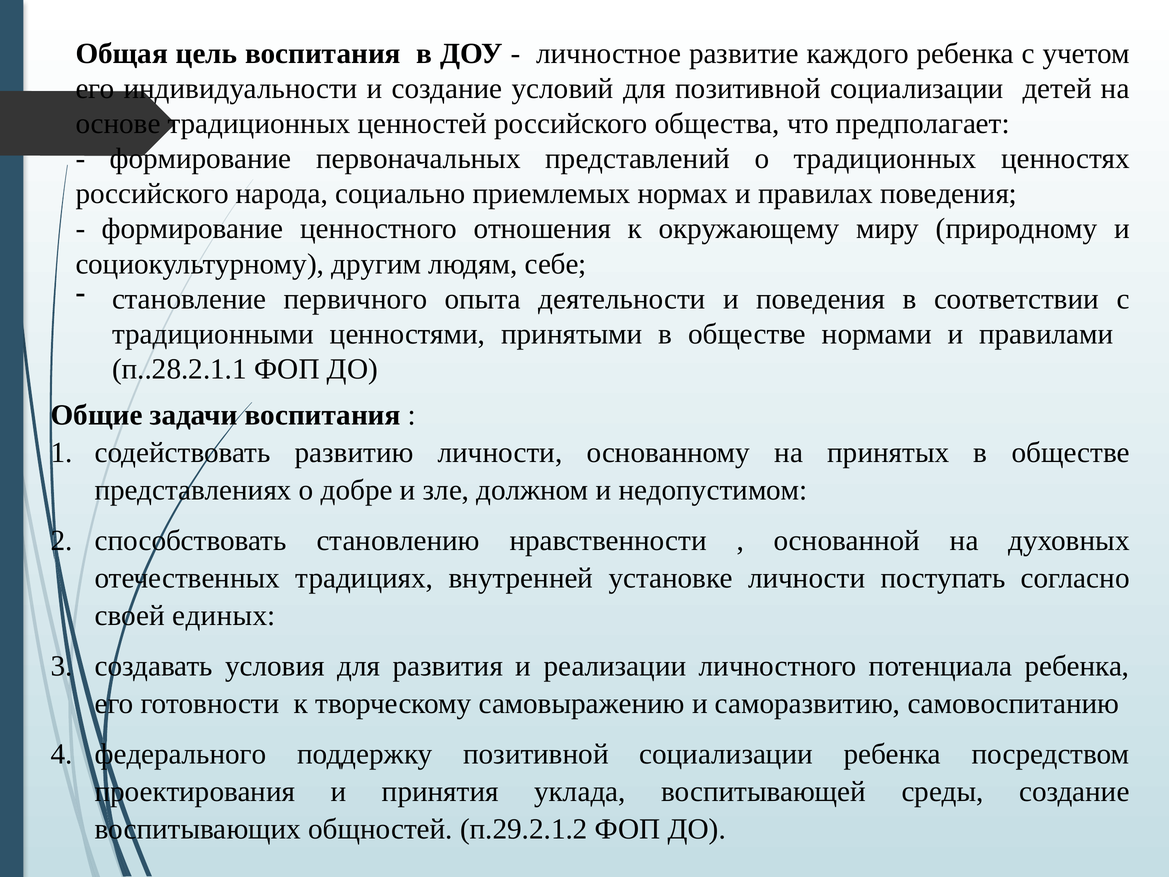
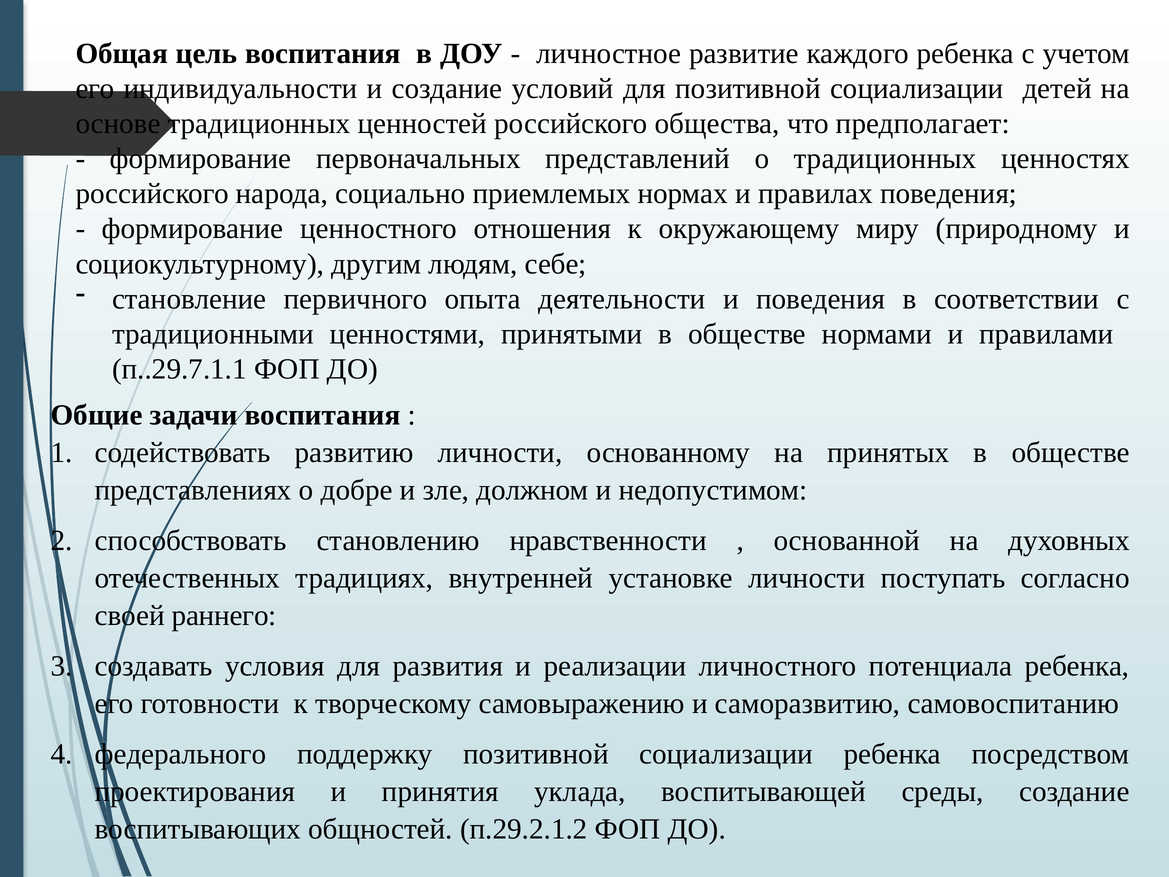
п..28.2.1.1: п..28.2.1.1 -> п..29.7.1.1
единых: единых -> раннего
